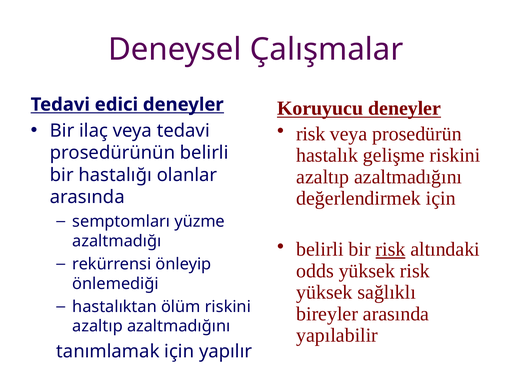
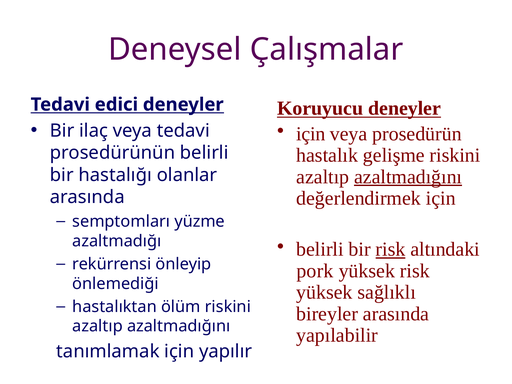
risk at (311, 134): risk -> için
azaltmadığını at (408, 177) underline: none -> present
odds: odds -> pork
